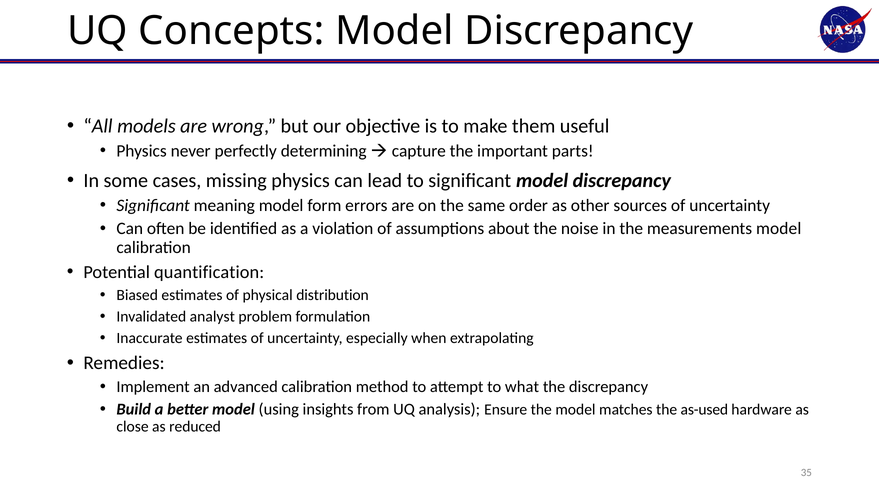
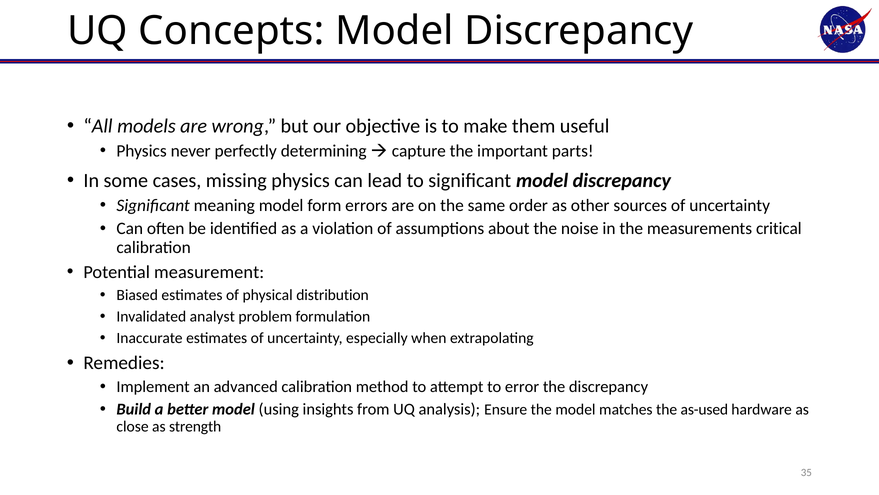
measurements model: model -> critical
quantification: quantification -> measurement
what: what -> error
reduced: reduced -> strength
